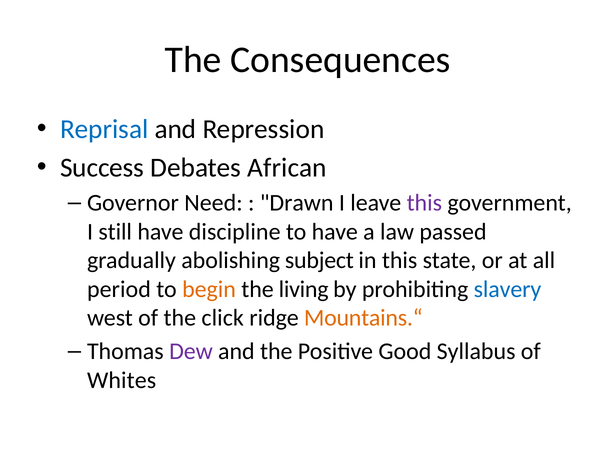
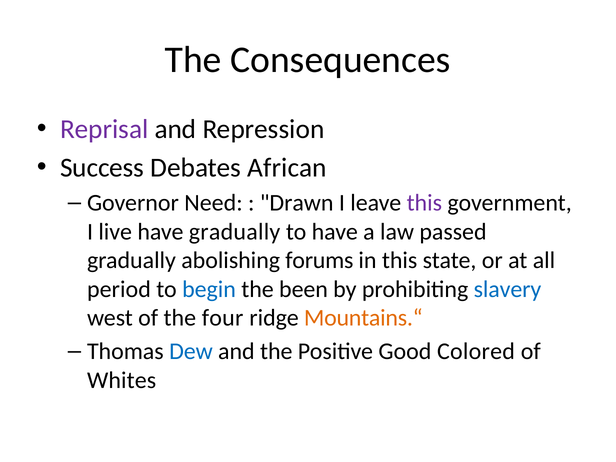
Reprisal colour: blue -> purple
still: still -> live
have discipline: discipline -> gradually
subject: subject -> forums
begin colour: orange -> blue
living: living -> been
click: click -> four
Dew colour: purple -> blue
Syllabus: Syllabus -> Colored
